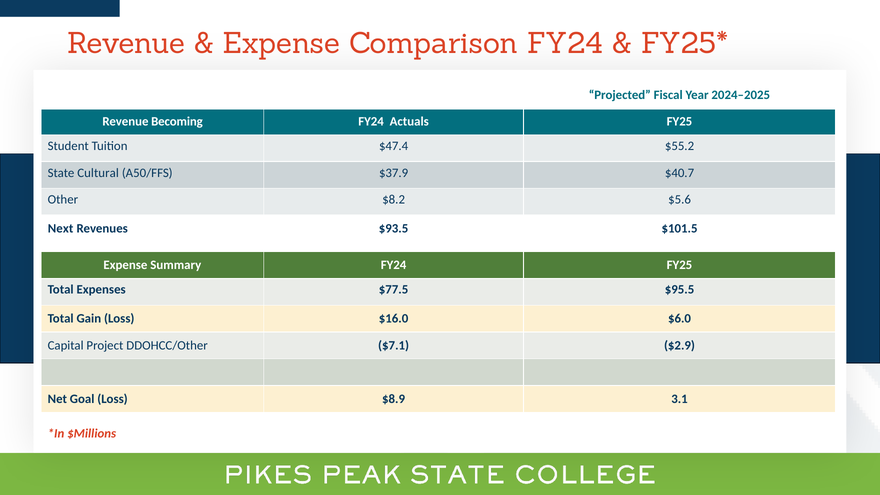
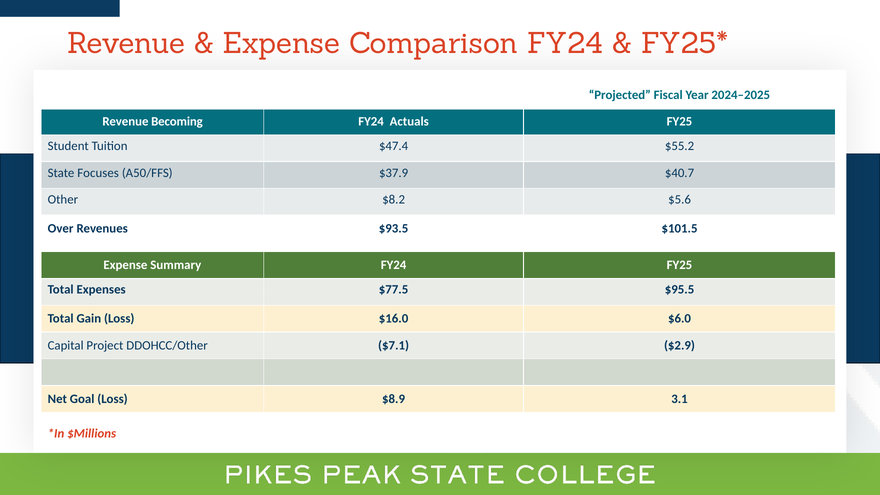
Cultural: Cultural -> Focuses
Next: Next -> Over
